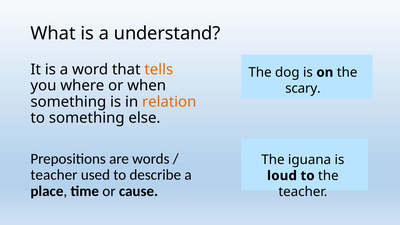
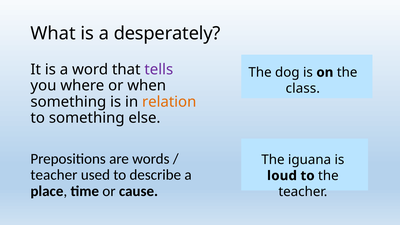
understand: understand -> desperately
tells colour: orange -> purple
scary: scary -> class
